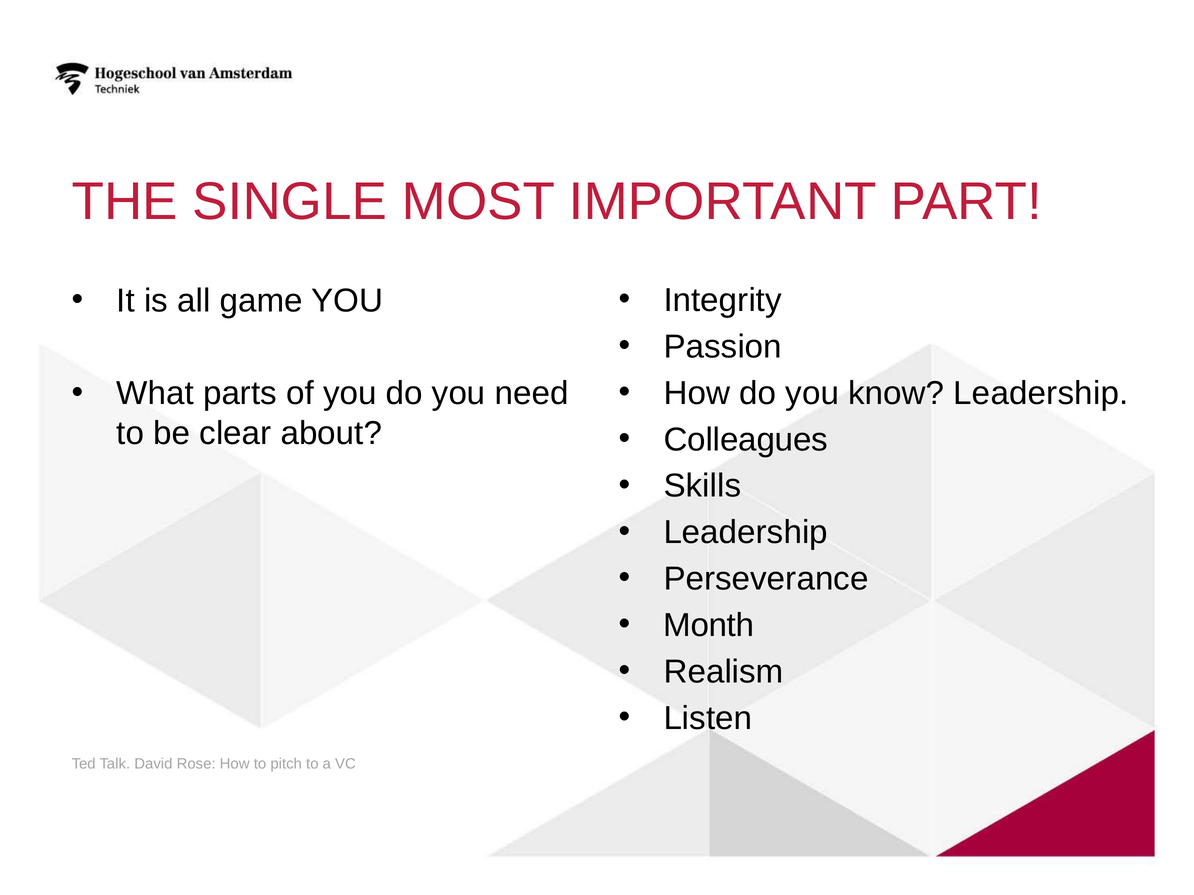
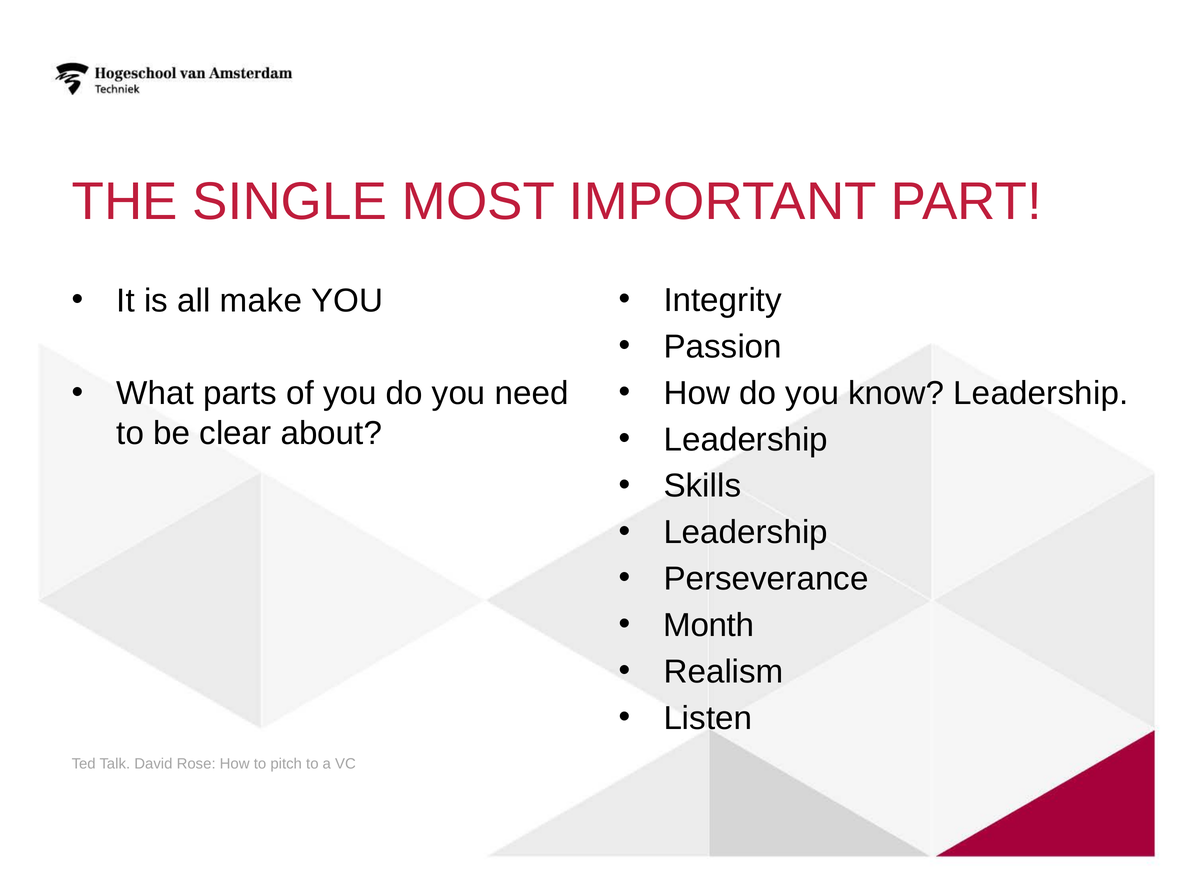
game: game -> make
Colleagues at (746, 440): Colleagues -> Leadership
